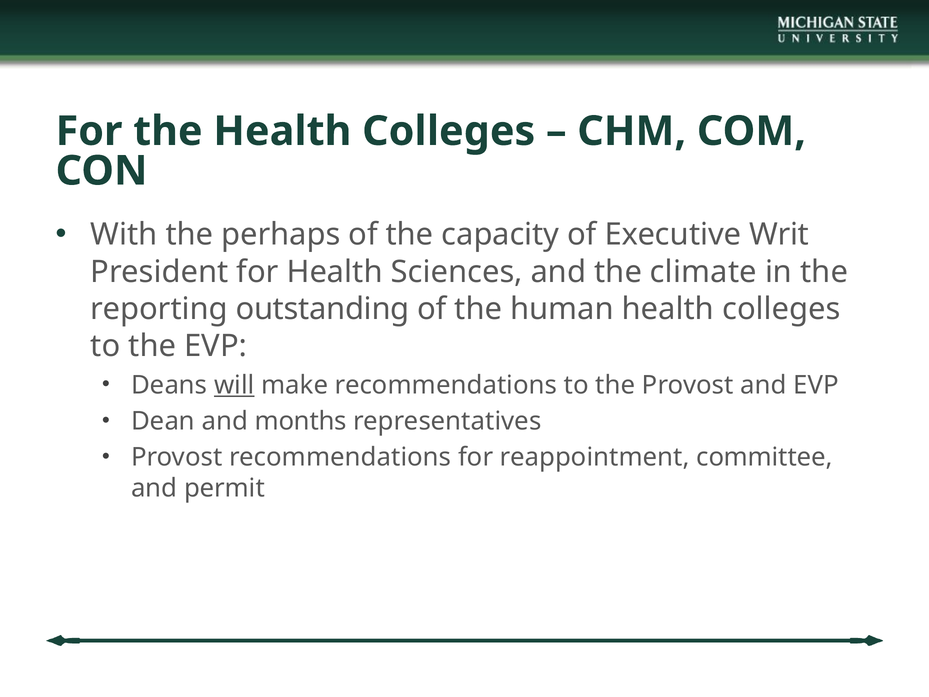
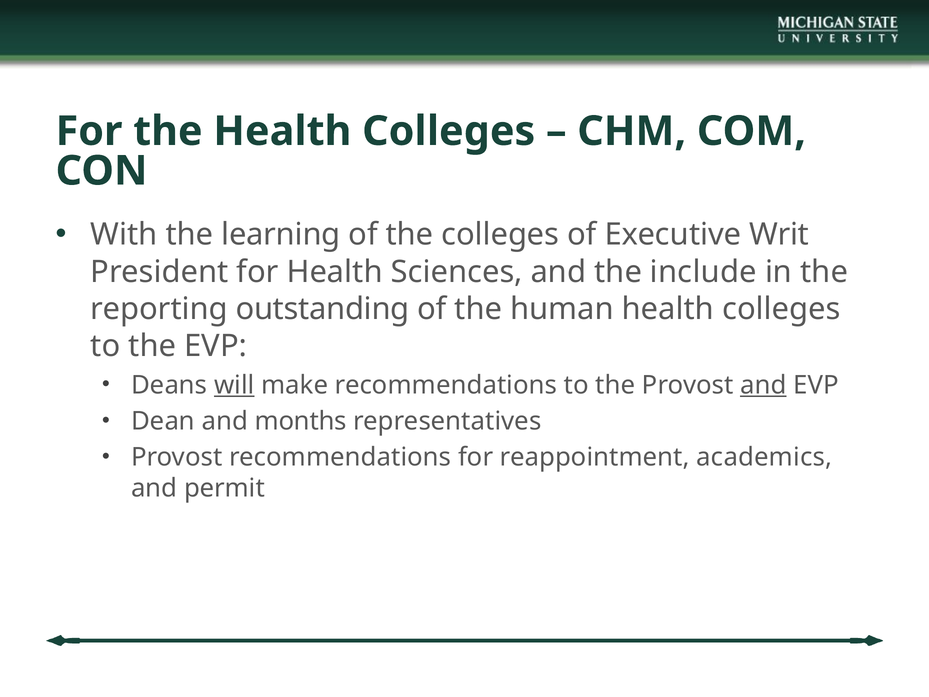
perhaps: perhaps -> learning
the capacity: capacity -> colleges
climate: climate -> include
and at (763, 385) underline: none -> present
committee: committee -> academics
